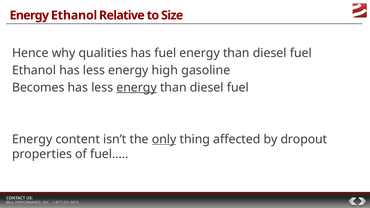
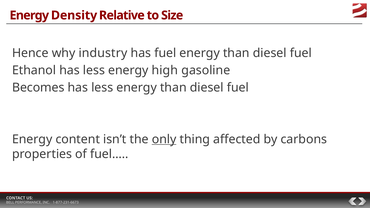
Energy Ethanol: Ethanol -> Density
qualities: qualities -> industry
energy at (137, 87) underline: present -> none
dropout: dropout -> carbons
